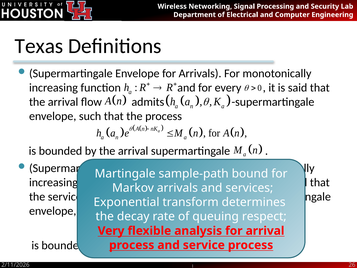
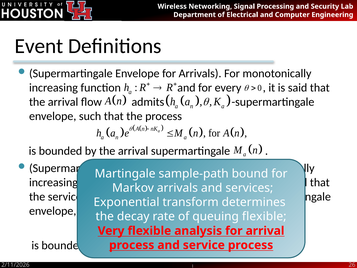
Texas: Texas -> Event
queuing respect: respect -> flexible
